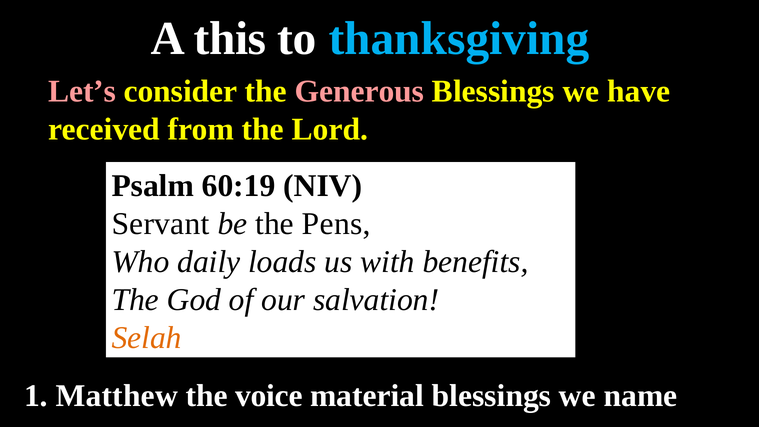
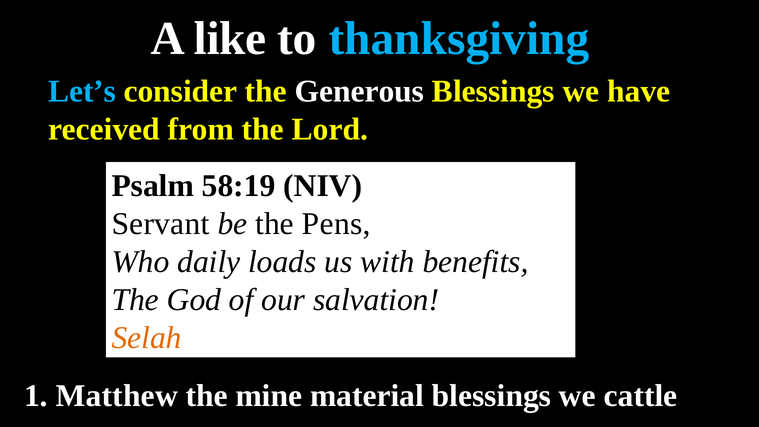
this: this -> like
Let’s colour: pink -> light blue
Generous colour: pink -> white
60:19: 60:19 -> 58:19
voice: voice -> mine
name: name -> cattle
